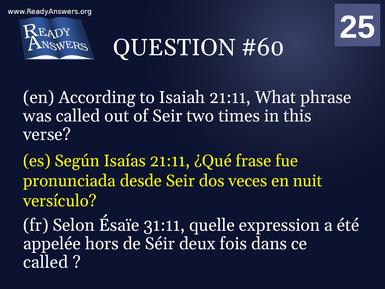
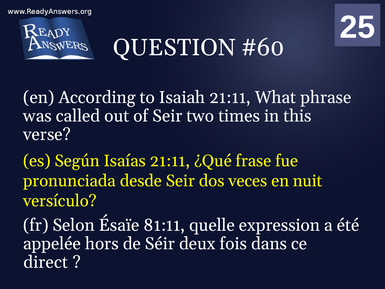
31:11: 31:11 -> 81:11
called at (46, 262): called -> direct
